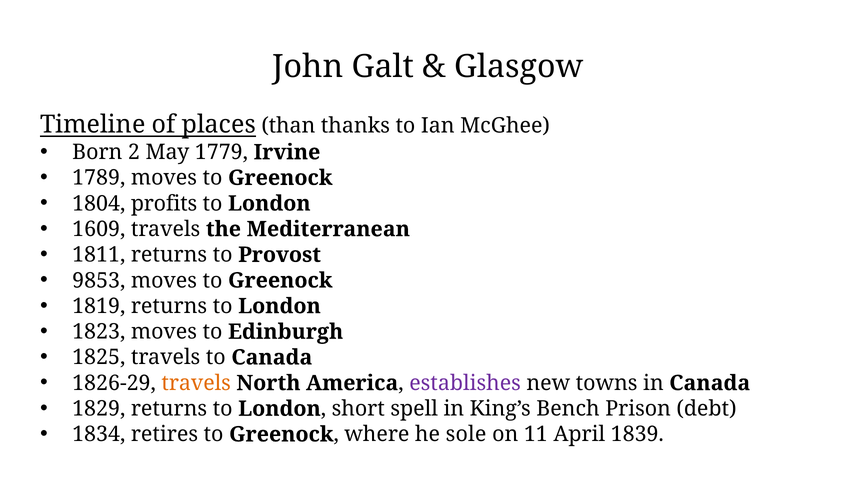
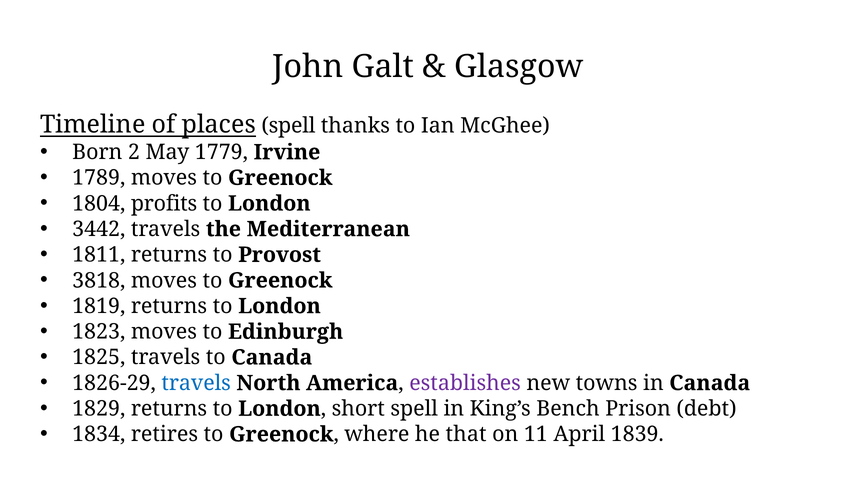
places than: than -> spell
1609: 1609 -> 3442
9853: 9853 -> 3818
travels at (196, 383) colour: orange -> blue
sole: sole -> that
